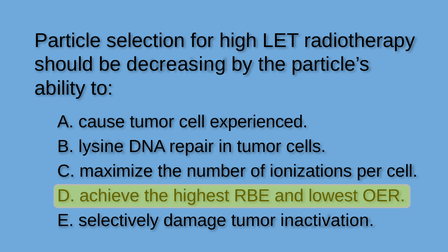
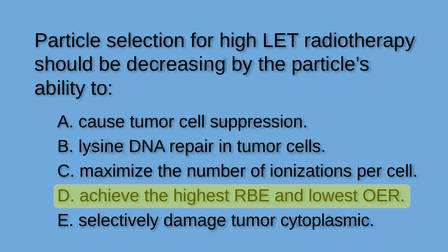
experienced: experienced -> suppression
inactivation: inactivation -> cytoplasmic
